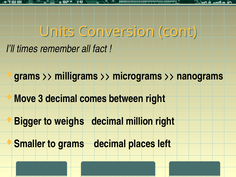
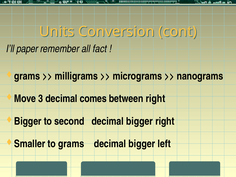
times: times -> paper
weighs: weighs -> second
million at (140, 121): million -> bigger
places at (142, 144): places -> bigger
